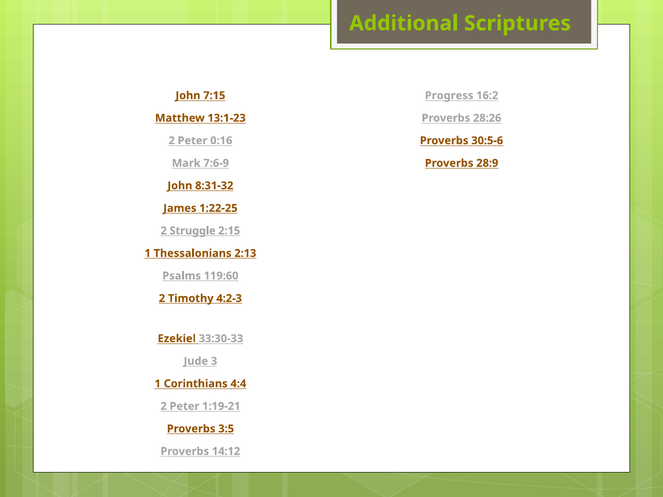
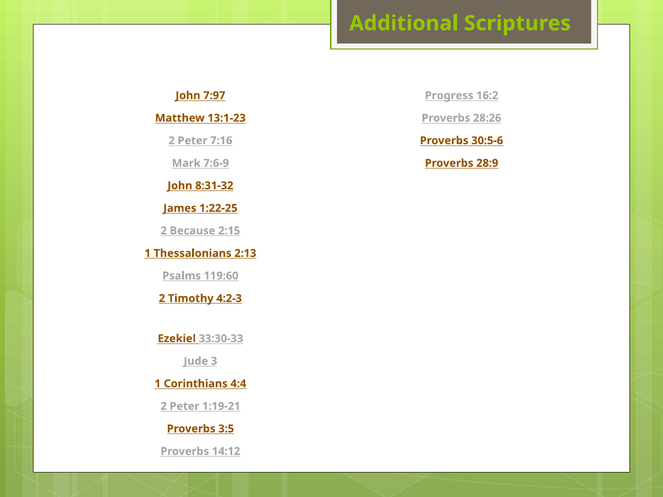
7:15: 7:15 -> 7:97
0:16: 0:16 -> 7:16
Struggle: Struggle -> Because
